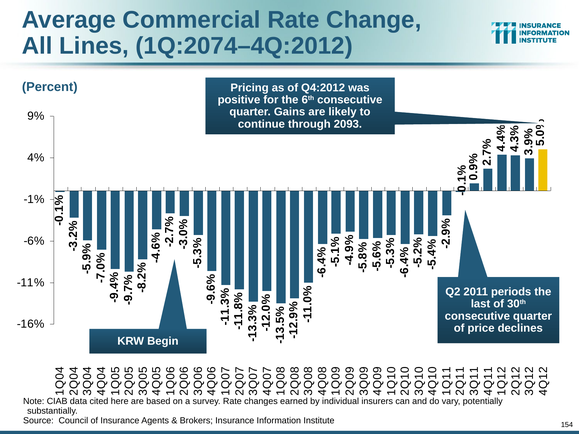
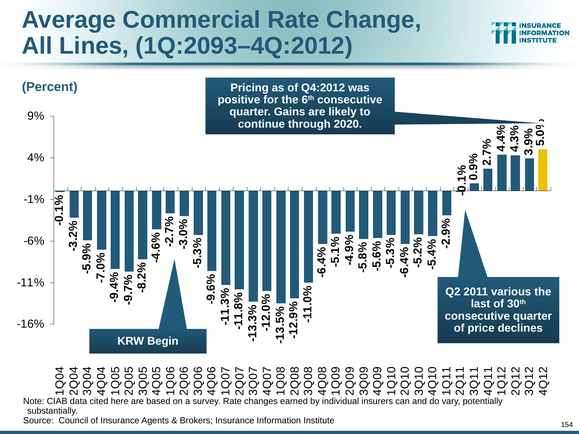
1Q:2074–4Q:2012: 1Q:2074–4Q:2012 -> 1Q:2093–4Q:2012
2093: 2093 -> 2020
periods: periods -> various
